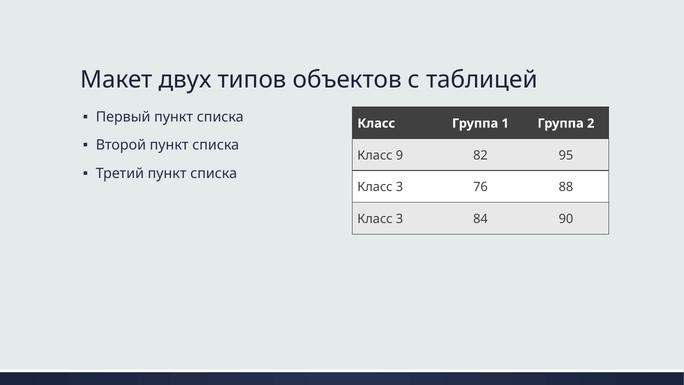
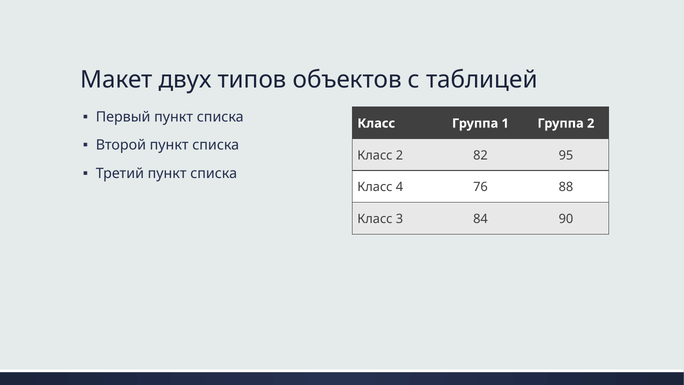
Класс 9: 9 -> 2
3 at (399, 187): 3 -> 4
